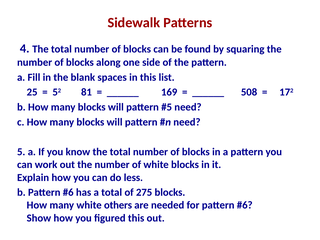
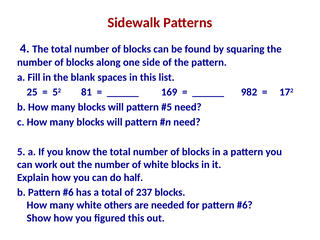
508: 508 -> 982
less: less -> half
275: 275 -> 237
